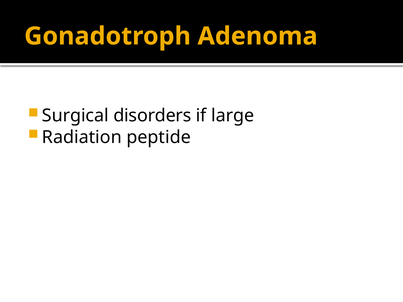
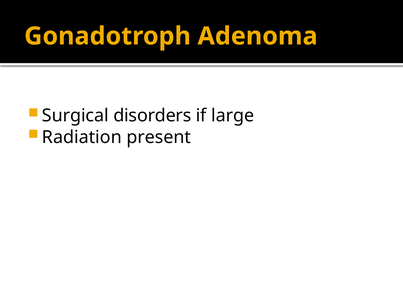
peptide: peptide -> present
